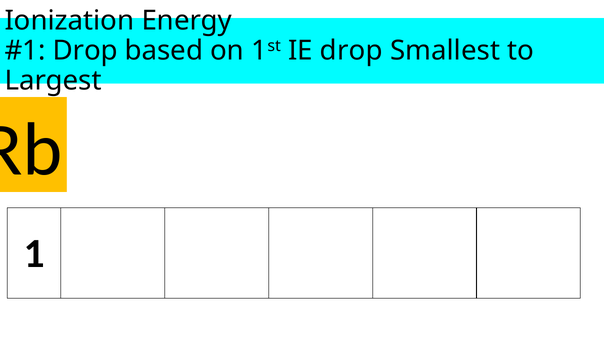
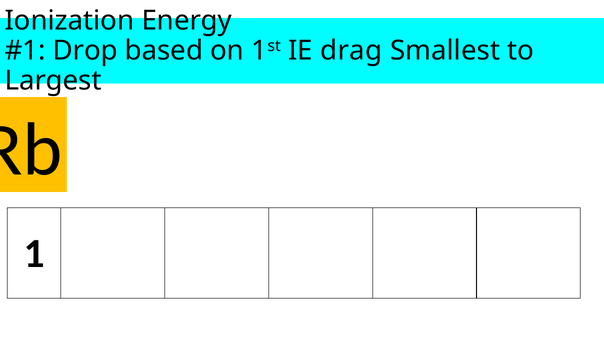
IE drop: drop -> drag
